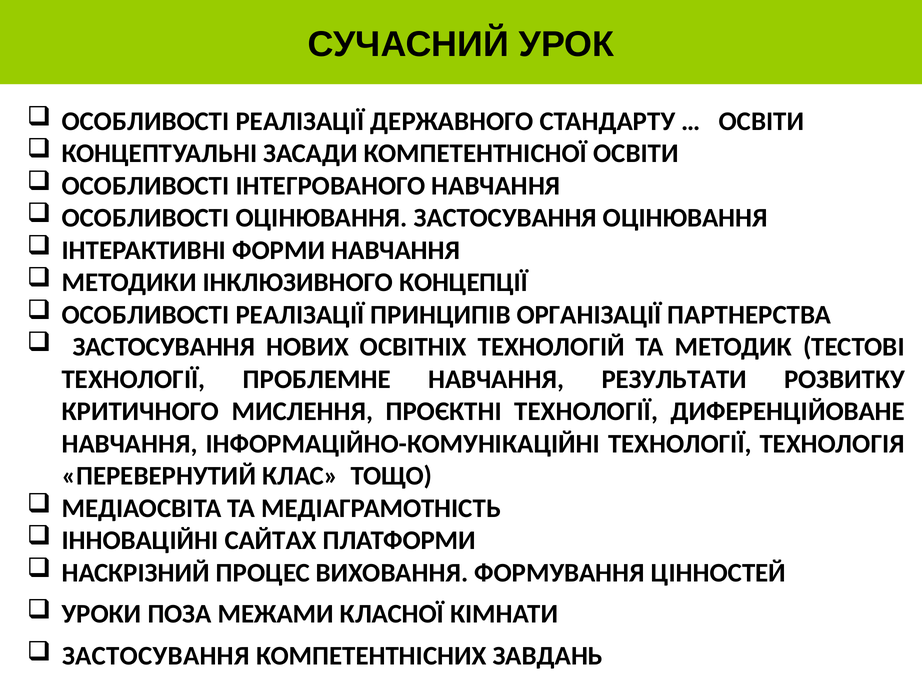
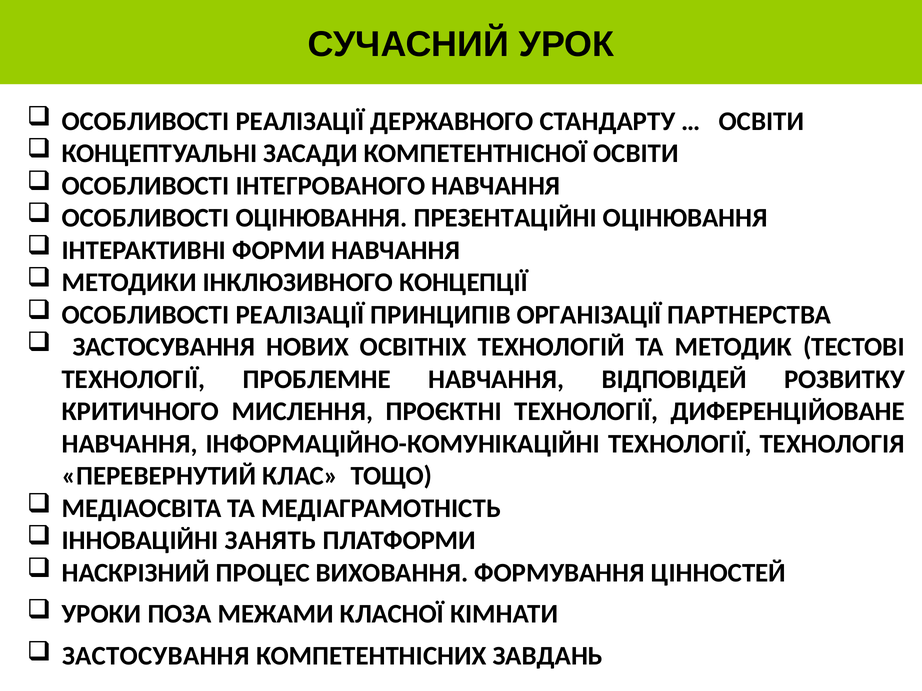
ОЦІНЮВАННЯ ЗАСТОСУВАННЯ: ЗАСТОСУВАННЯ -> ПРЕЗЕНТАЦІЙНІ
РЕЗУЛЬТАТИ: РЕЗУЛЬТАТИ -> ВІДПОВІДЕЙ
САЙТАХ: САЙТАХ -> ЗАНЯТЬ
